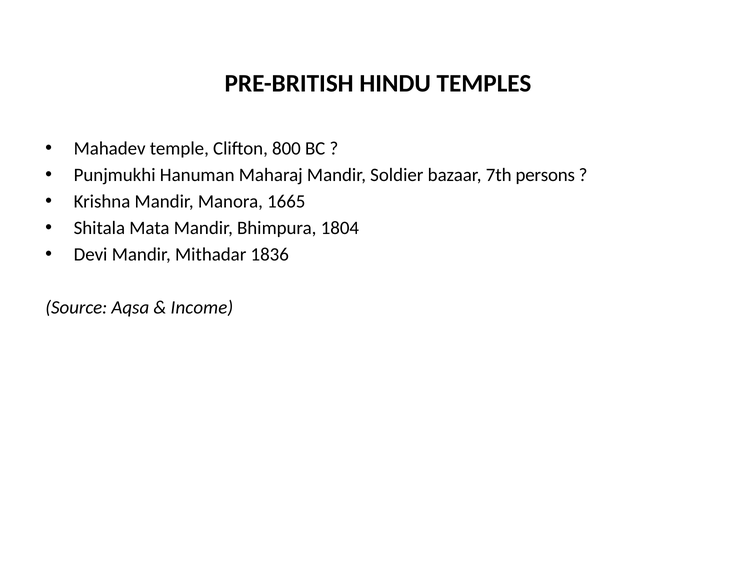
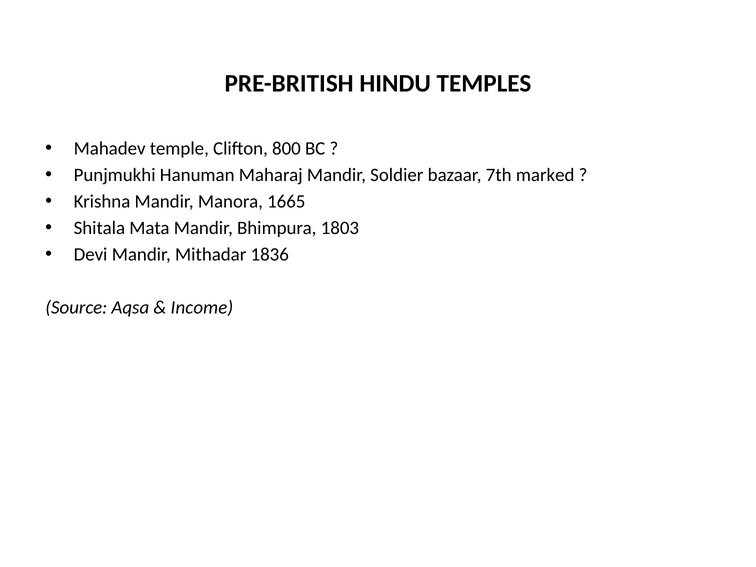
persons: persons -> marked
1804: 1804 -> 1803
